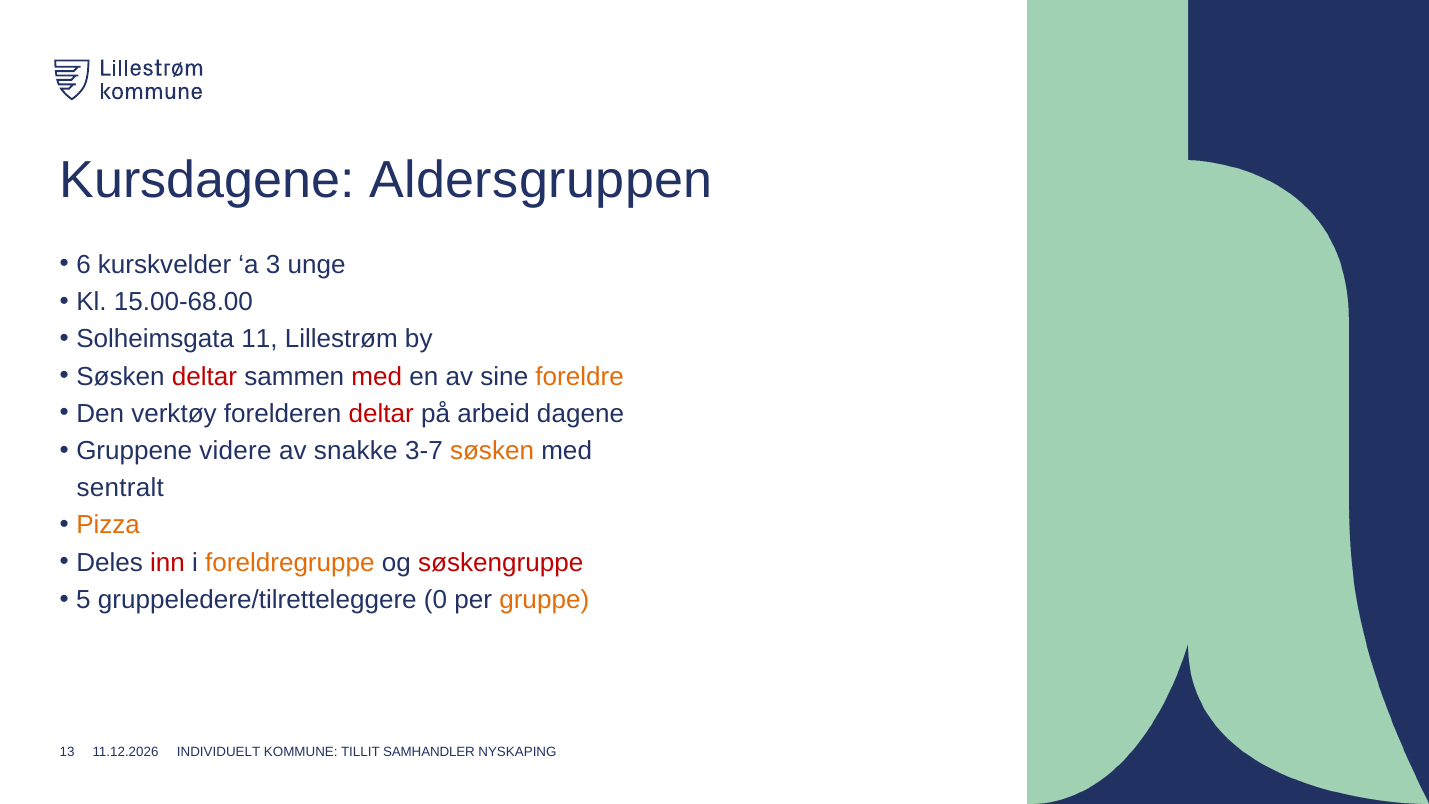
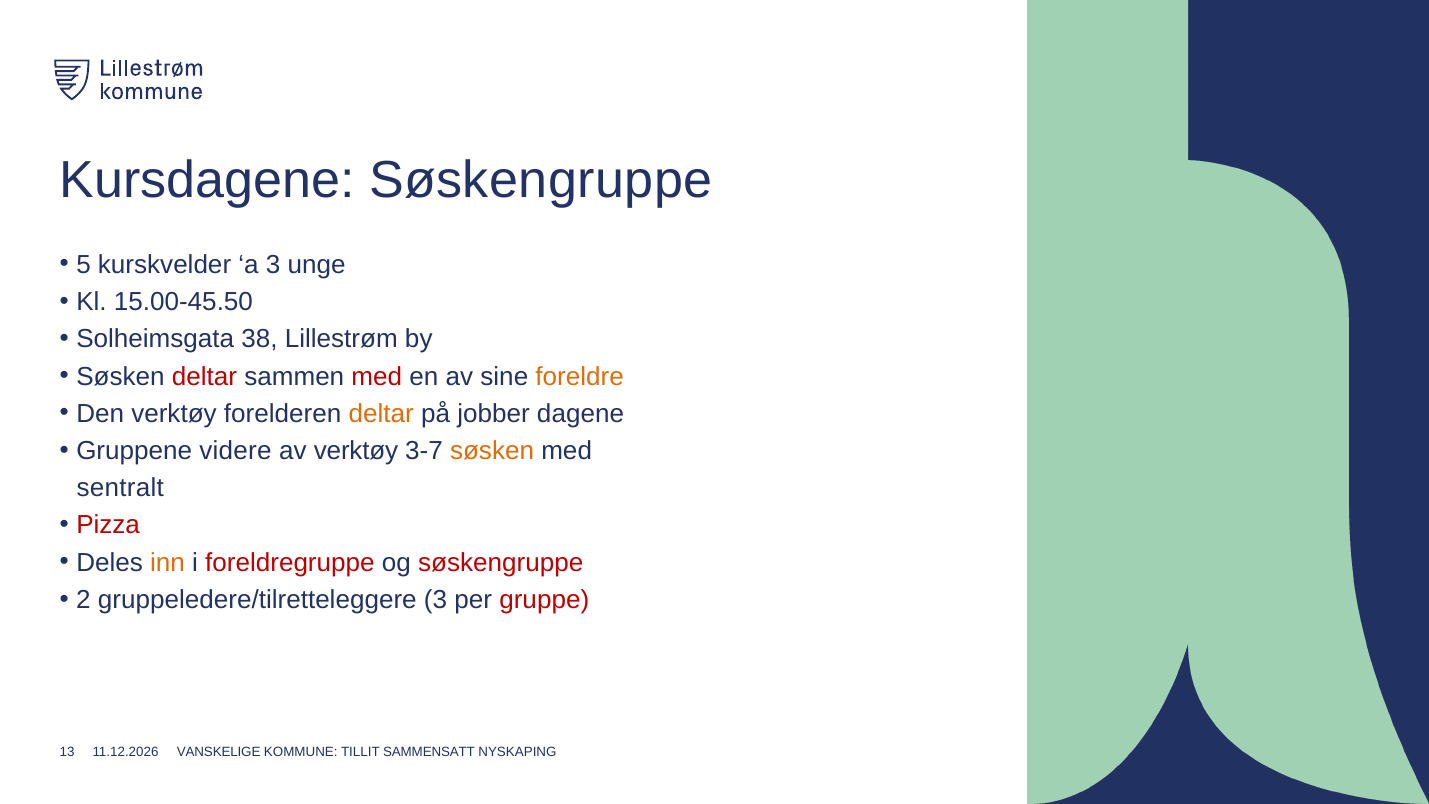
Kursdagene Aldersgruppen: Aldersgruppen -> Søskengruppe
6: 6 -> 5
15.00-68.00: 15.00-68.00 -> 15.00-45.50
11: 11 -> 38
deltar at (381, 414) colour: red -> orange
arbeid: arbeid -> jobber
av snakke: snakke -> verktøy
Pizza colour: orange -> red
inn colour: red -> orange
foreldregruppe colour: orange -> red
5: 5 -> 2
gruppeledere/tilretteleggere 0: 0 -> 3
gruppe colour: orange -> red
INDIVIDUELT: INDIVIDUELT -> VANSKELIGE
SAMHANDLER: SAMHANDLER -> SAMMENSATT
